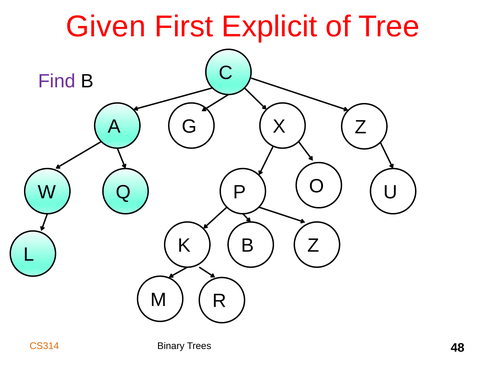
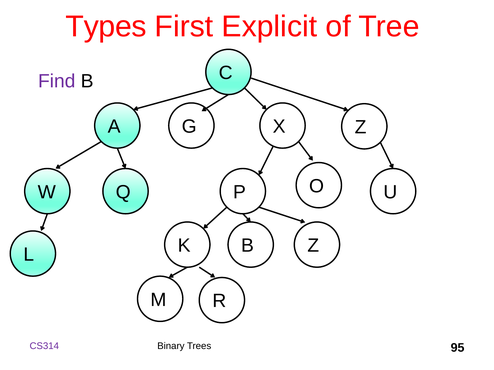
Given: Given -> Types
CS314 colour: orange -> purple
48: 48 -> 95
